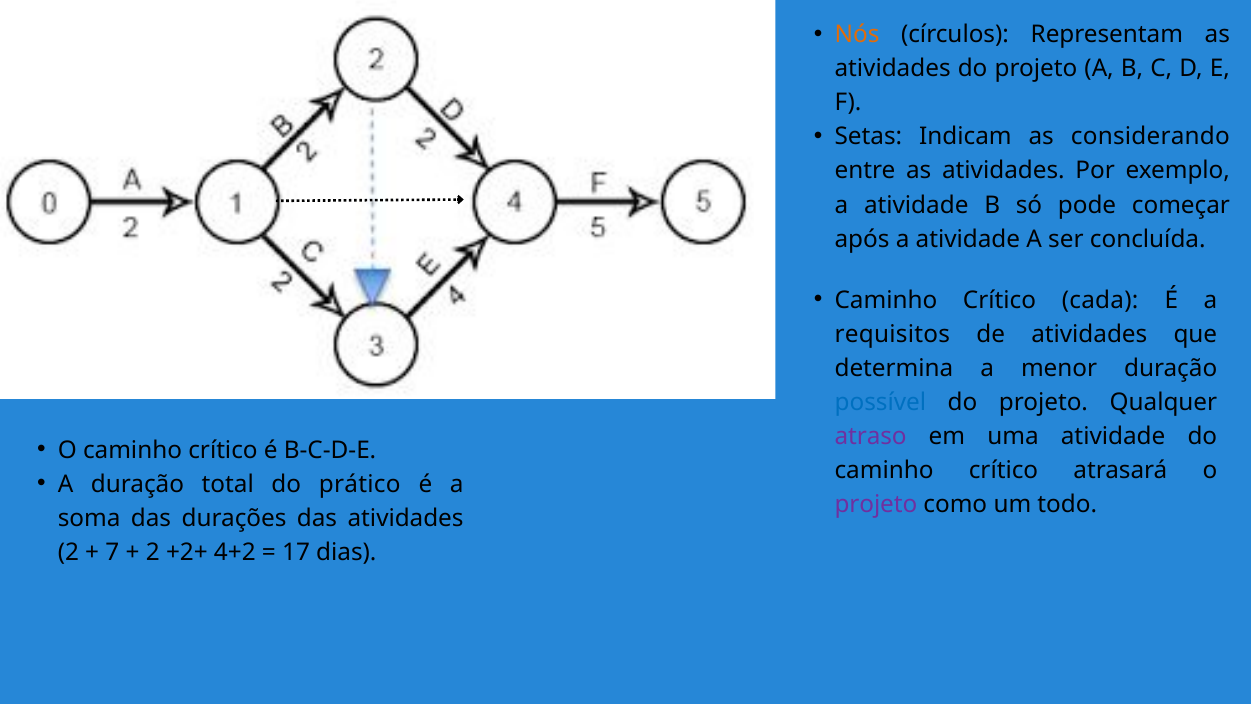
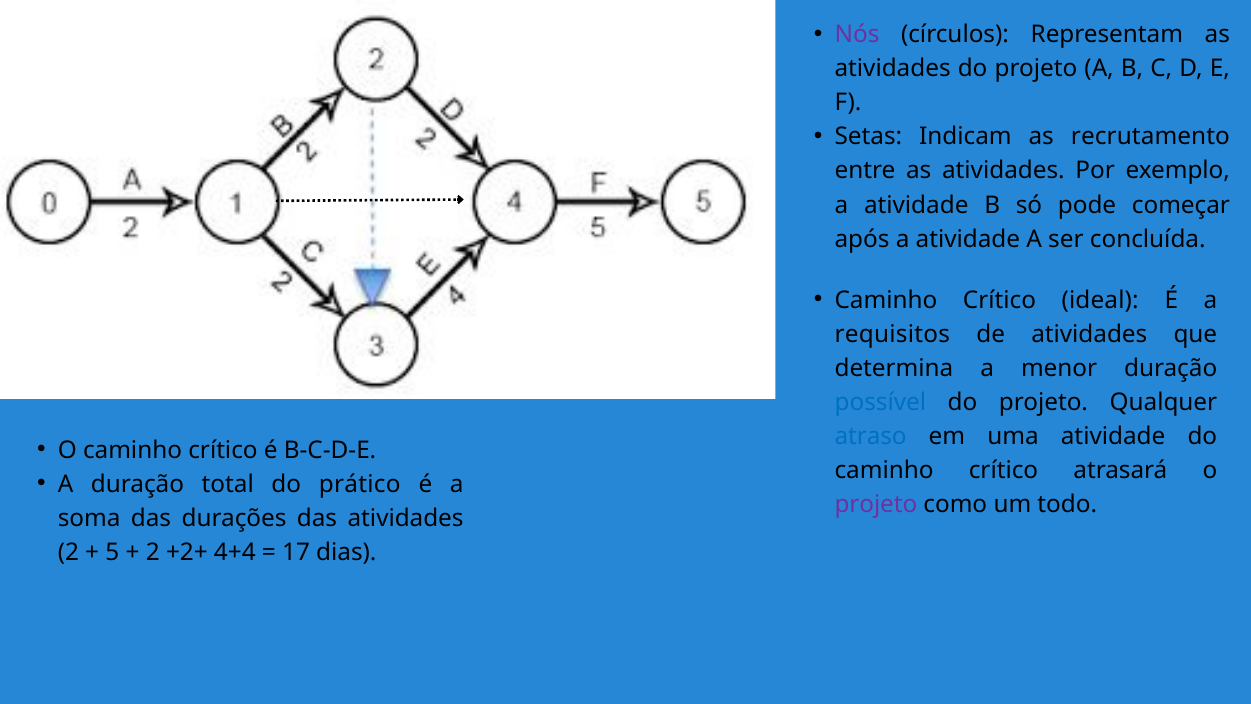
Nós colour: orange -> purple
considerando: considerando -> recrutamento
cada: cada -> ideal
atraso colour: purple -> blue
7: 7 -> 5
4+2: 4+2 -> 4+4
